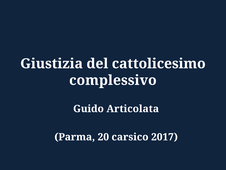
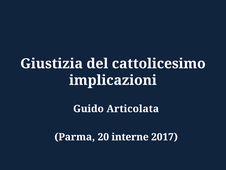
complessivo: complessivo -> implicazioni
carsico: carsico -> interne
